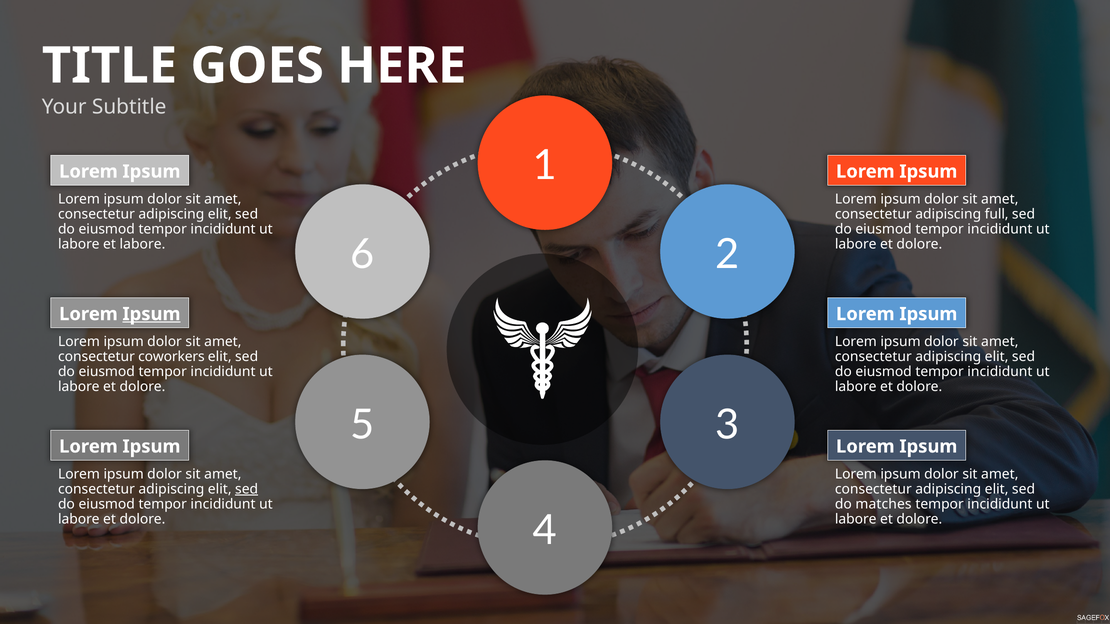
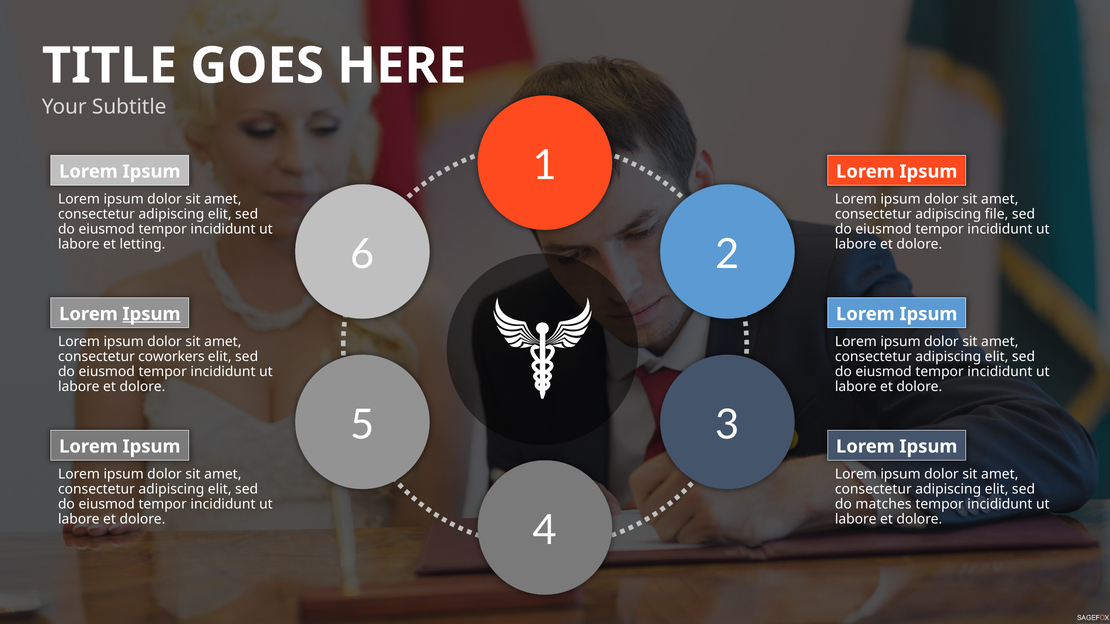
full: full -> file
et labore: labore -> letting
sed at (247, 489) underline: present -> none
